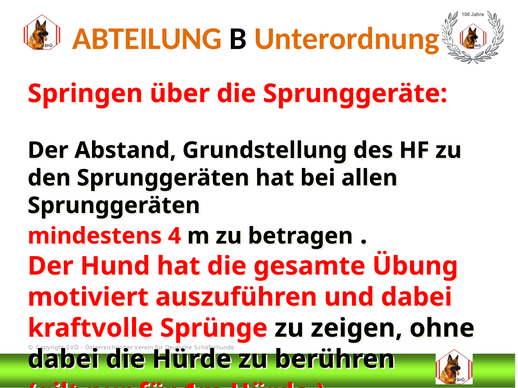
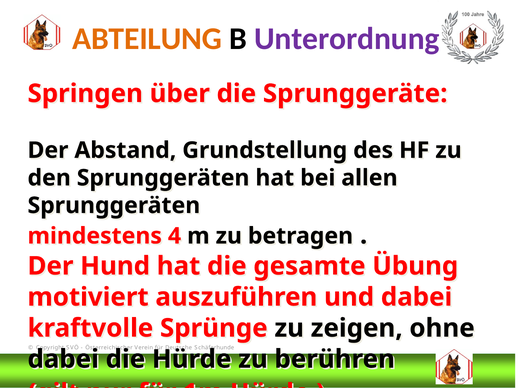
Unterordnung colour: orange -> purple
